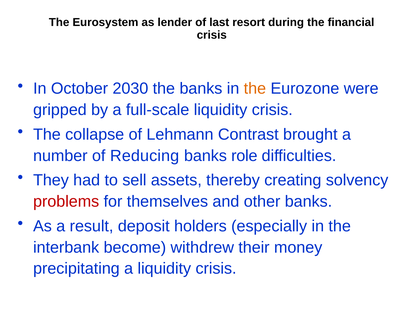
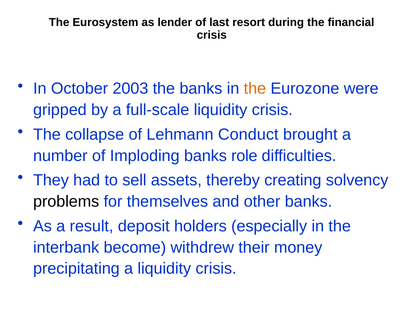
2030: 2030 -> 2003
Contrast: Contrast -> Conduct
Reducing: Reducing -> Imploding
problems colour: red -> black
